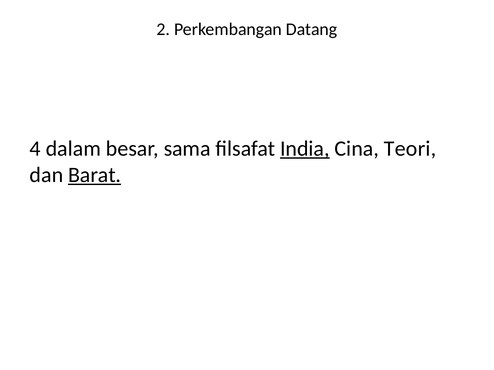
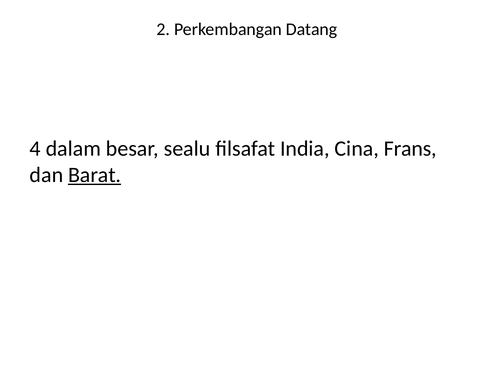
sama: sama -> sealu
India underline: present -> none
Teori: Teori -> Frans
